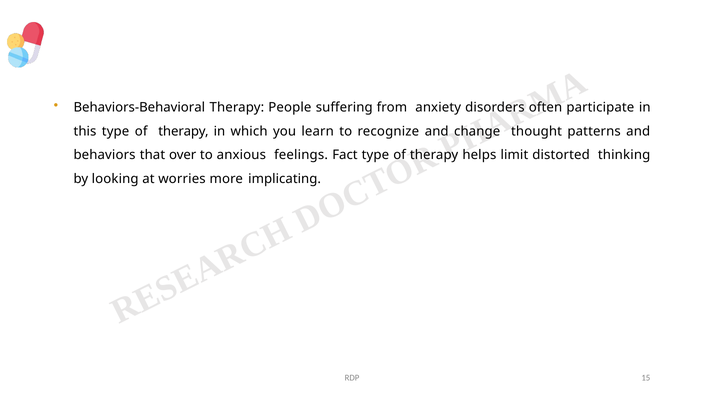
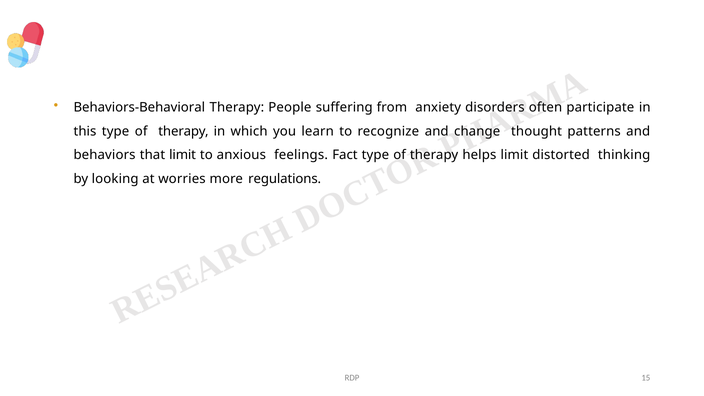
that over: over -> limit
implicating: implicating -> regulations
